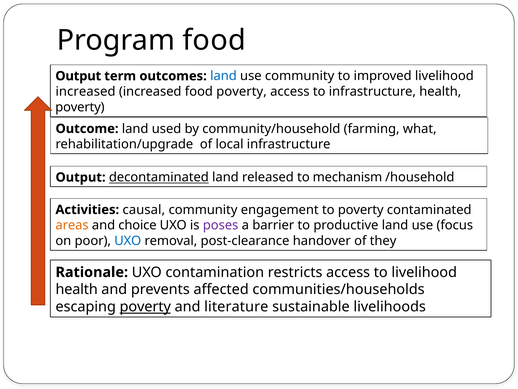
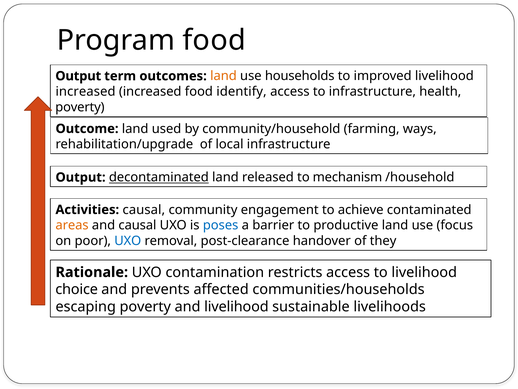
land at (223, 76) colour: blue -> orange
use community: community -> households
food poverty: poverty -> identify
what: what -> ways
to poverty: poverty -> achieve
and choice: choice -> causal
poses colour: purple -> blue
health at (77, 289): health -> choice
poverty at (145, 306) underline: present -> none
and literature: literature -> livelihood
